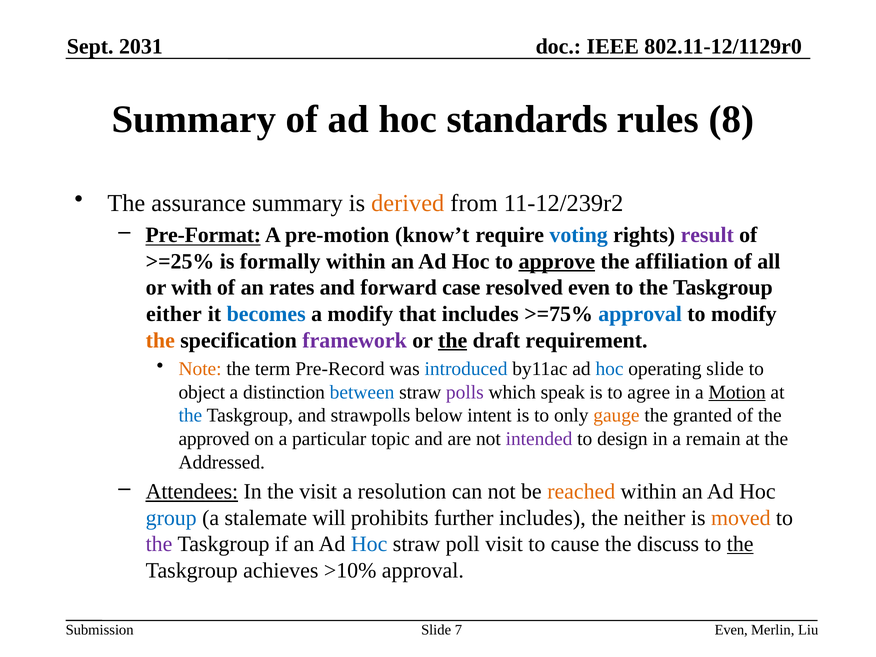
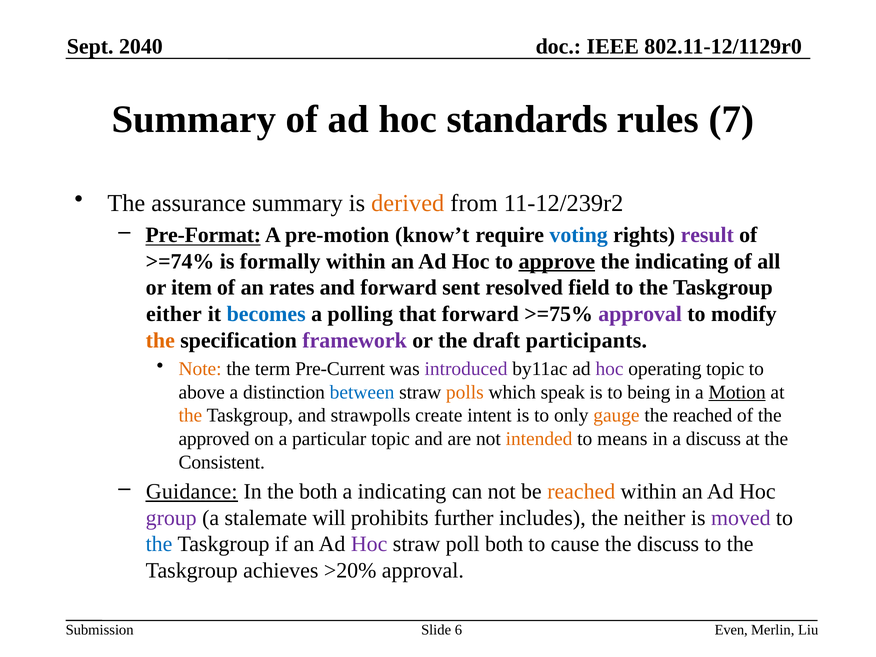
2031: 2031 -> 2040
8: 8 -> 7
>=25%: >=25% -> >=74%
the affiliation: affiliation -> indicating
with: with -> item
case: case -> sent
resolved even: even -> field
a modify: modify -> polling
that includes: includes -> forward
approval at (640, 314) colour: blue -> purple
the at (453, 340) underline: present -> none
requirement: requirement -> participants
Pre-Record: Pre-Record -> Pre-Current
introduced colour: blue -> purple
hoc at (610, 369) colour: blue -> purple
operating slide: slide -> topic
object: object -> above
polls colour: purple -> orange
agree: agree -> being
the at (190, 416) colour: blue -> orange
below: below -> create
the granted: granted -> reached
intended colour: purple -> orange
design: design -> means
a remain: remain -> discuss
Addressed: Addressed -> Consistent
Attendees: Attendees -> Guidance
the visit: visit -> both
a resolution: resolution -> indicating
group colour: blue -> purple
moved colour: orange -> purple
the at (159, 544) colour: purple -> blue
Hoc at (369, 544) colour: blue -> purple
poll visit: visit -> both
the at (740, 544) underline: present -> none
>10%: >10% -> >20%
7: 7 -> 6
